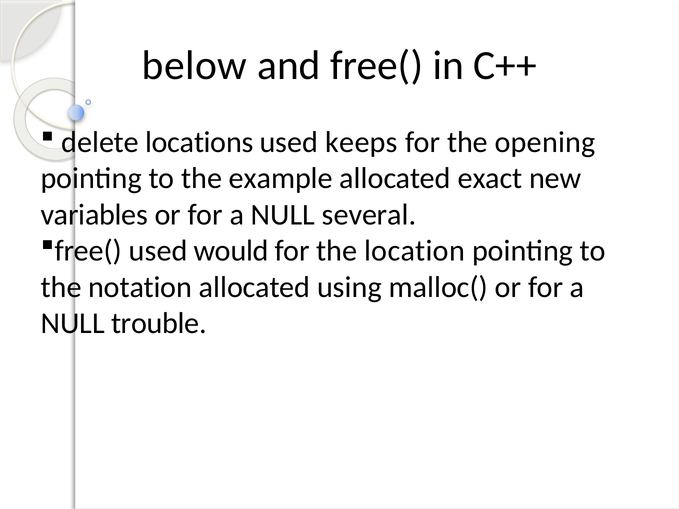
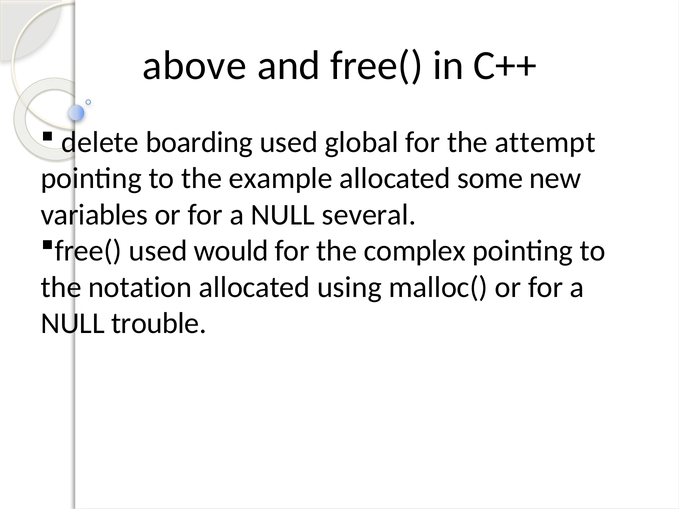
below: below -> above
locations: locations -> boarding
keeps: keeps -> global
opening: opening -> attempt
exact: exact -> some
location: location -> complex
